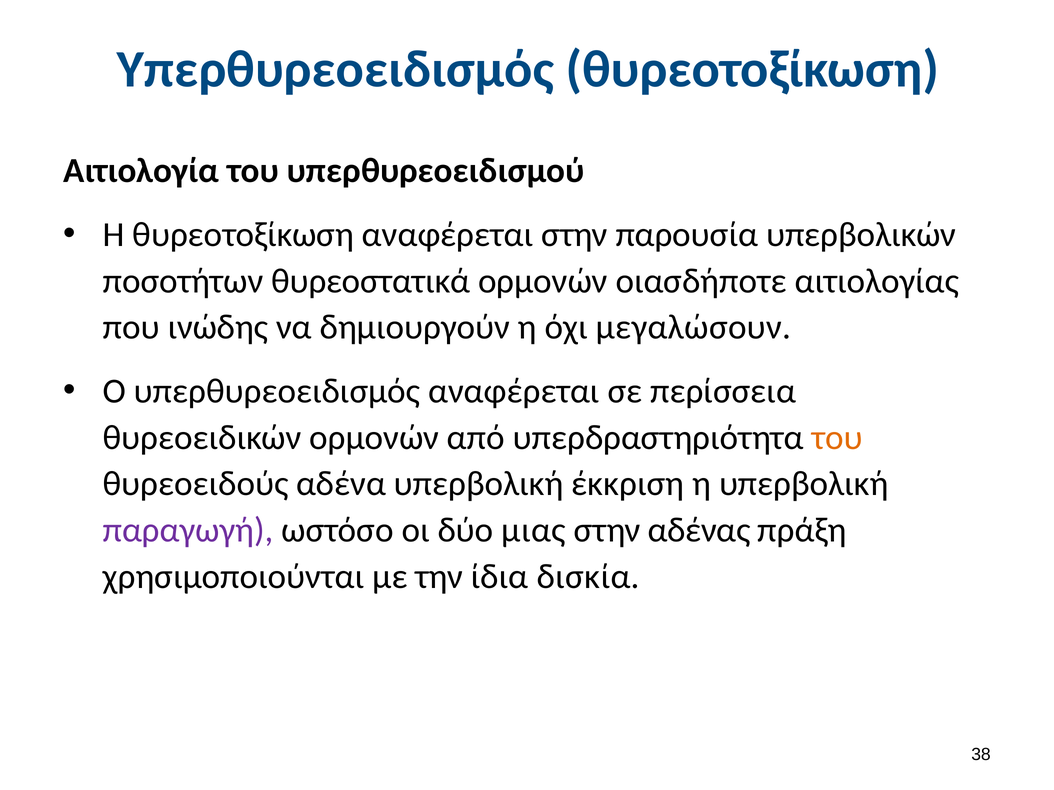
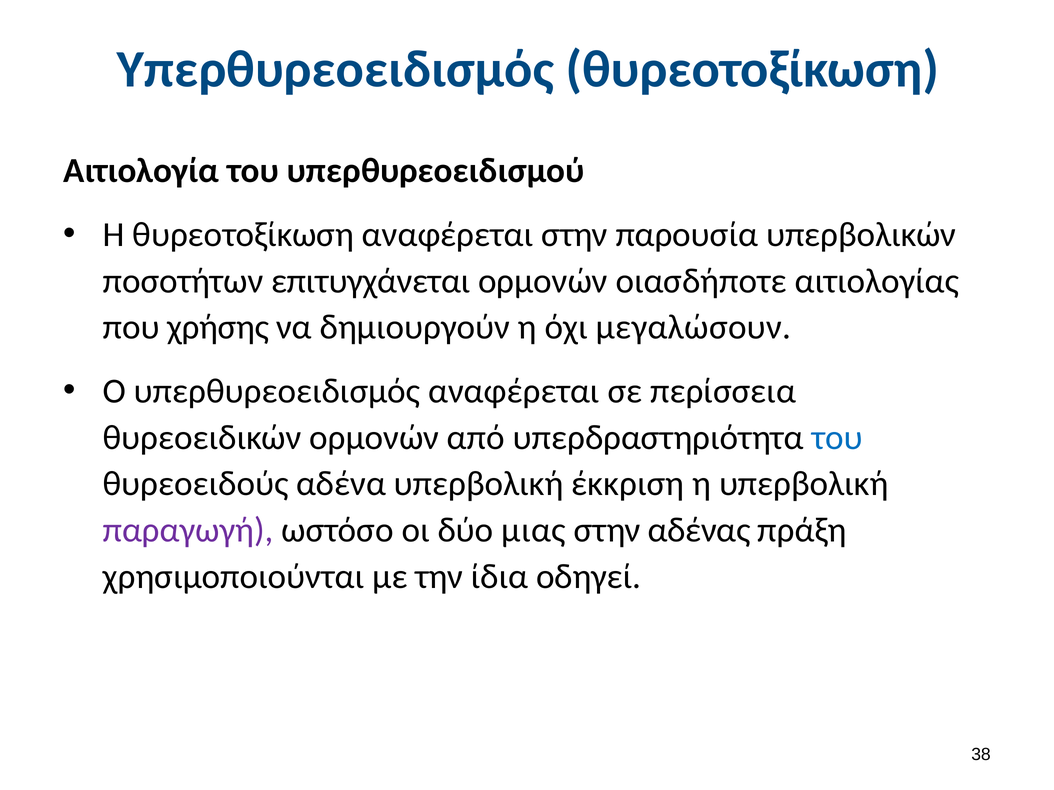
θυρεοστατικά: θυρεοστατικά -> επιτυγχάνεται
ινώδης: ινώδης -> χρήσης
του at (837, 438) colour: orange -> blue
δισκία: δισκία -> οδηγεί
